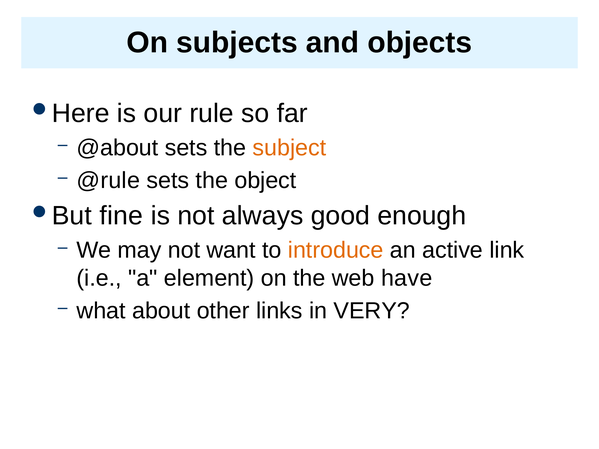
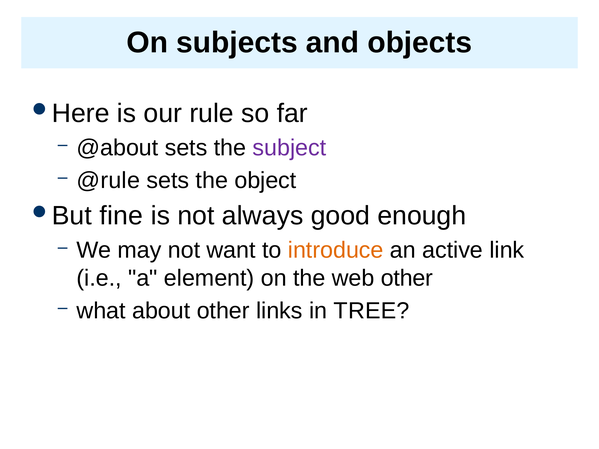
subject colour: orange -> purple
web have: have -> other
VERY: VERY -> TREE
